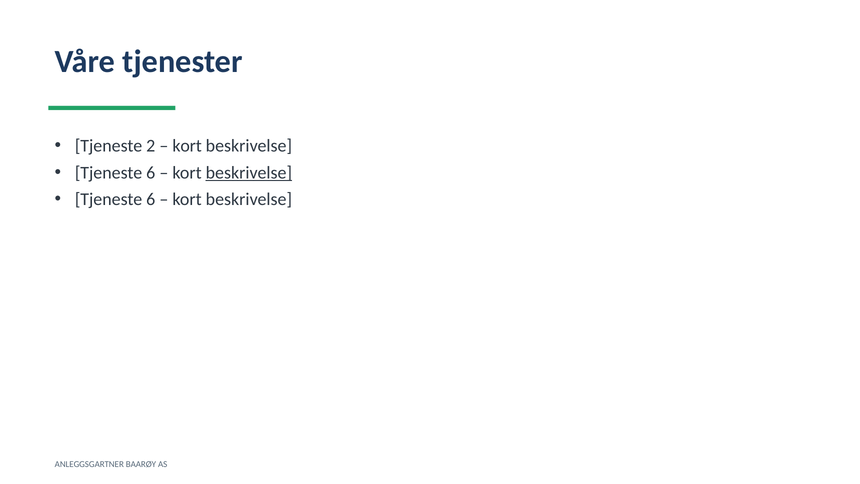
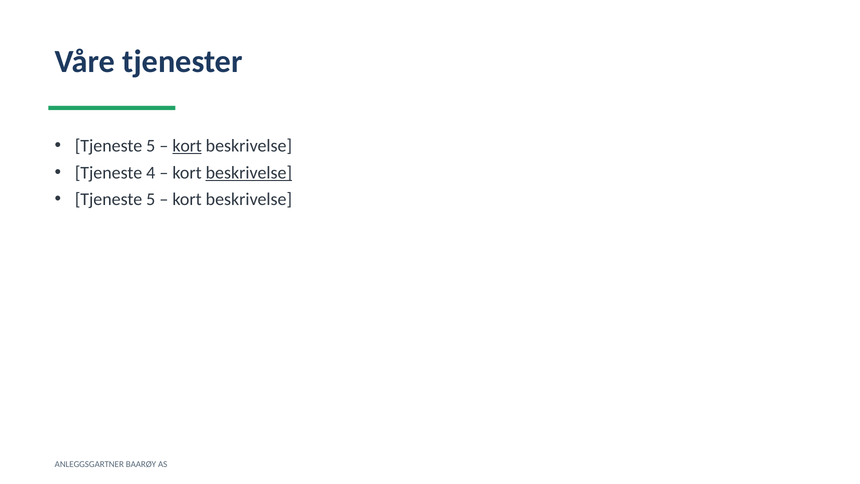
2 at (151, 146): 2 -> 5
kort at (187, 146) underline: none -> present
6 at (151, 173): 6 -> 4
6 at (151, 199): 6 -> 5
